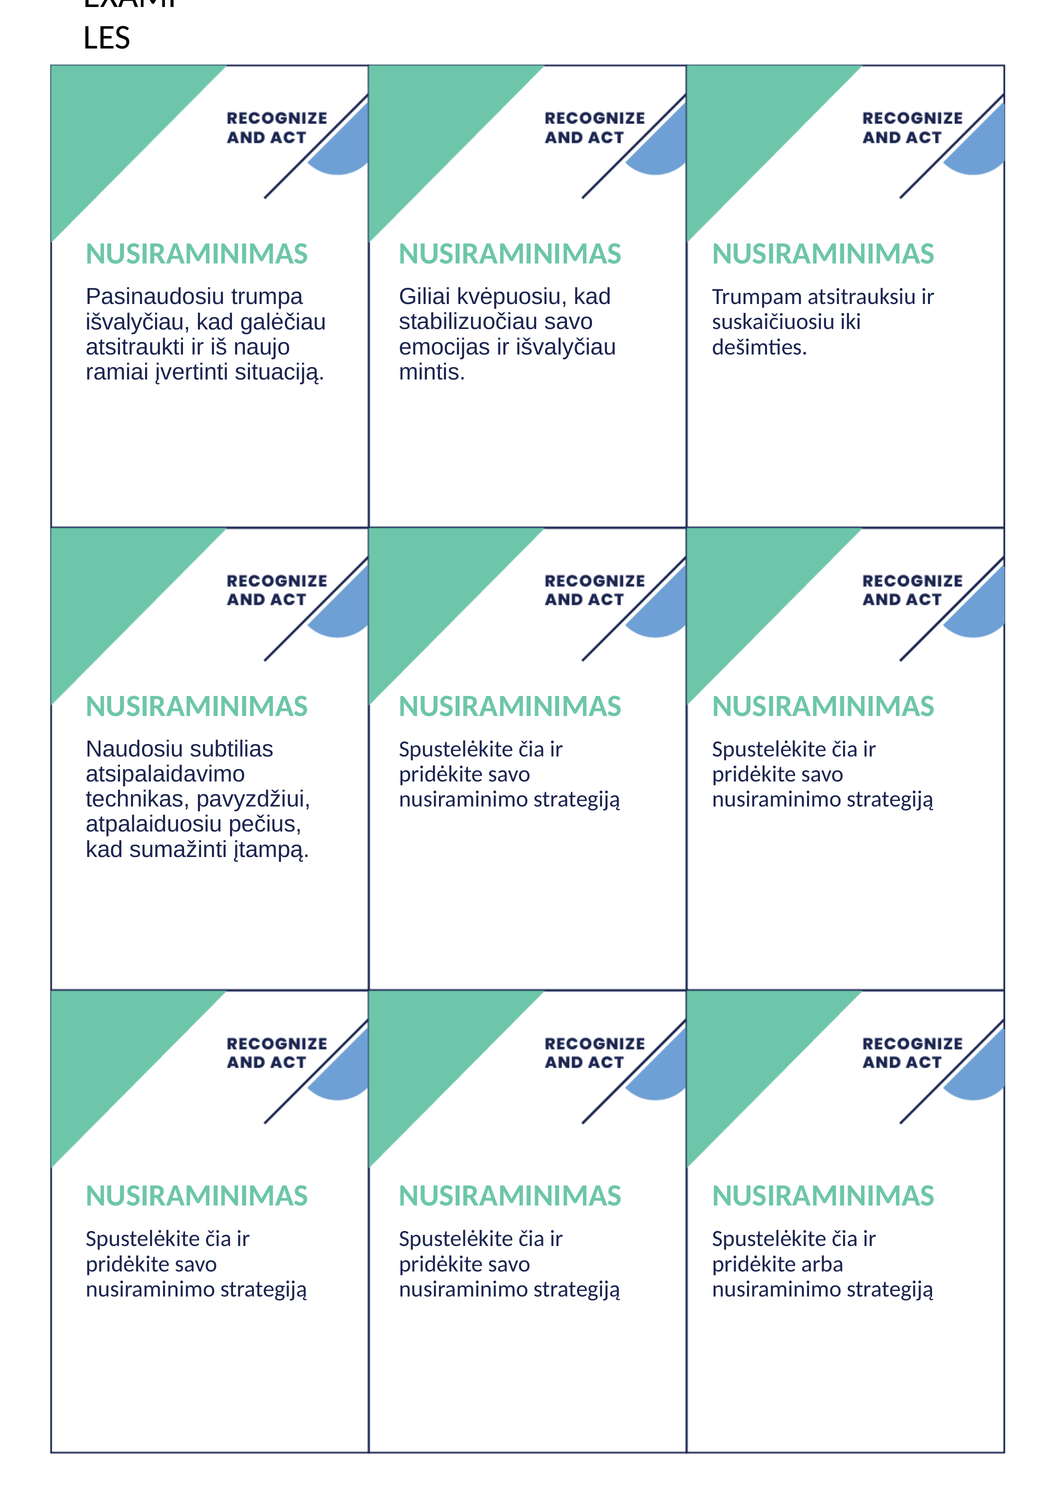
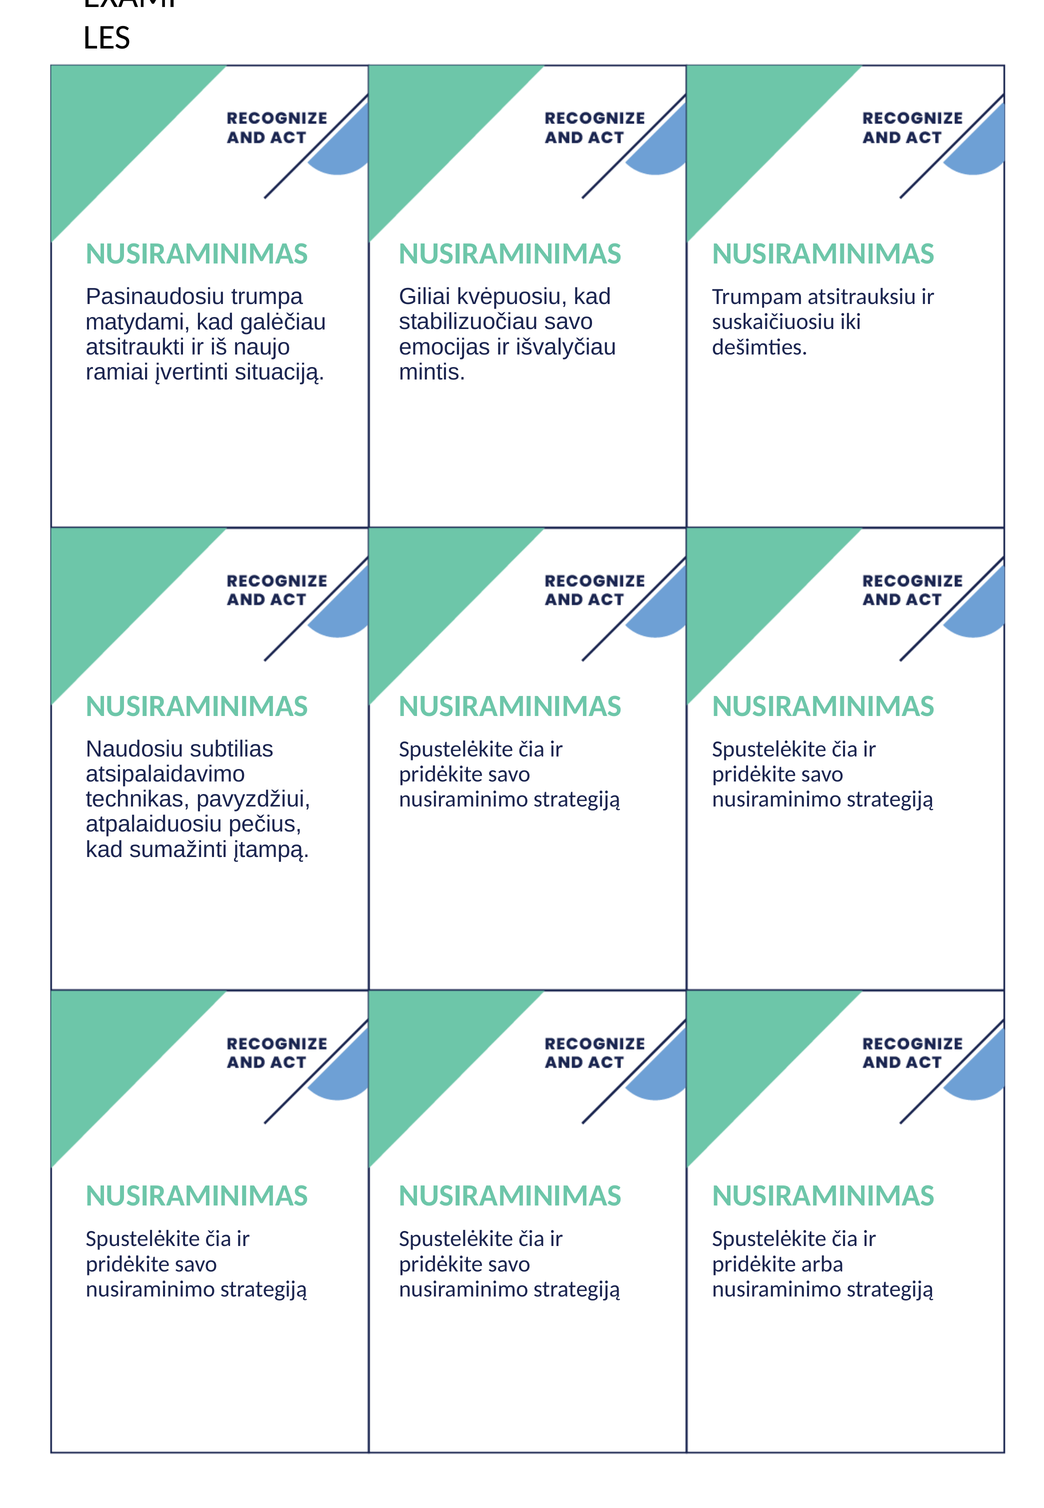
išvalyčiau at (138, 322): išvalyčiau -> matydami
